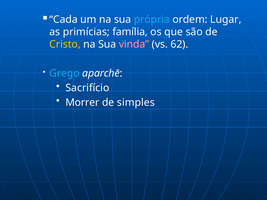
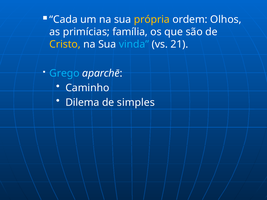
própria colour: light blue -> yellow
Lugar: Lugar -> Olhos
vinda colour: pink -> light blue
62: 62 -> 21
Sacrifício: Sacrifício -> Caminho
Morrer: Morrer -> Dilema
